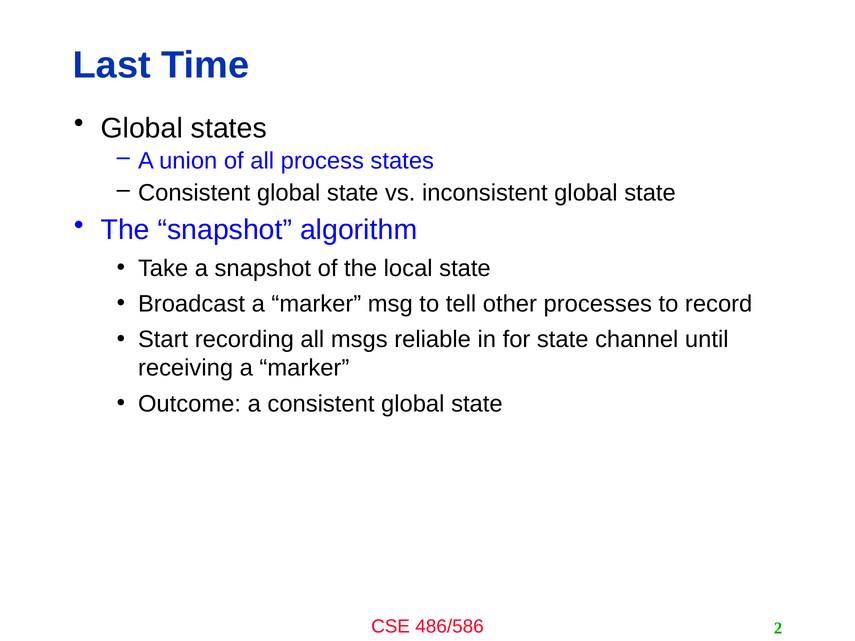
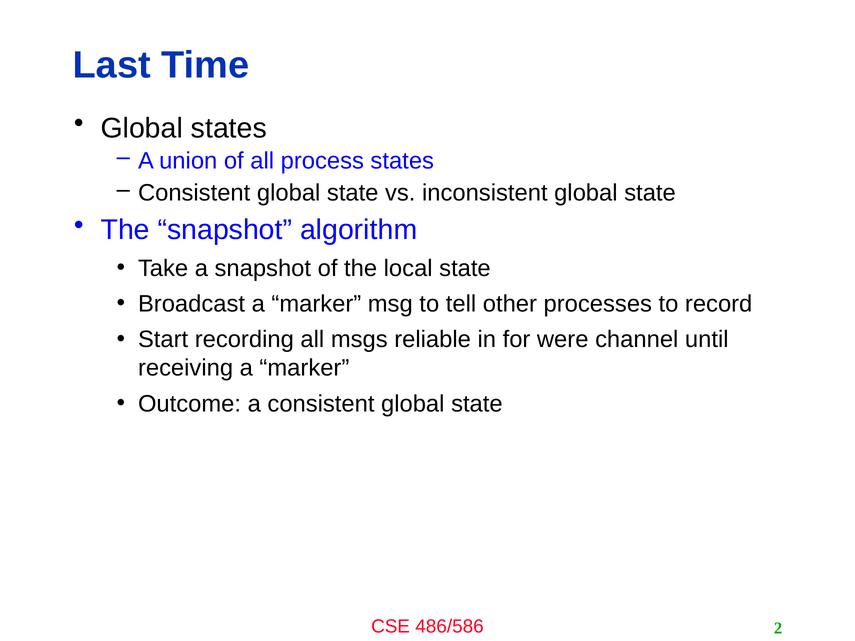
for state: state -> were
